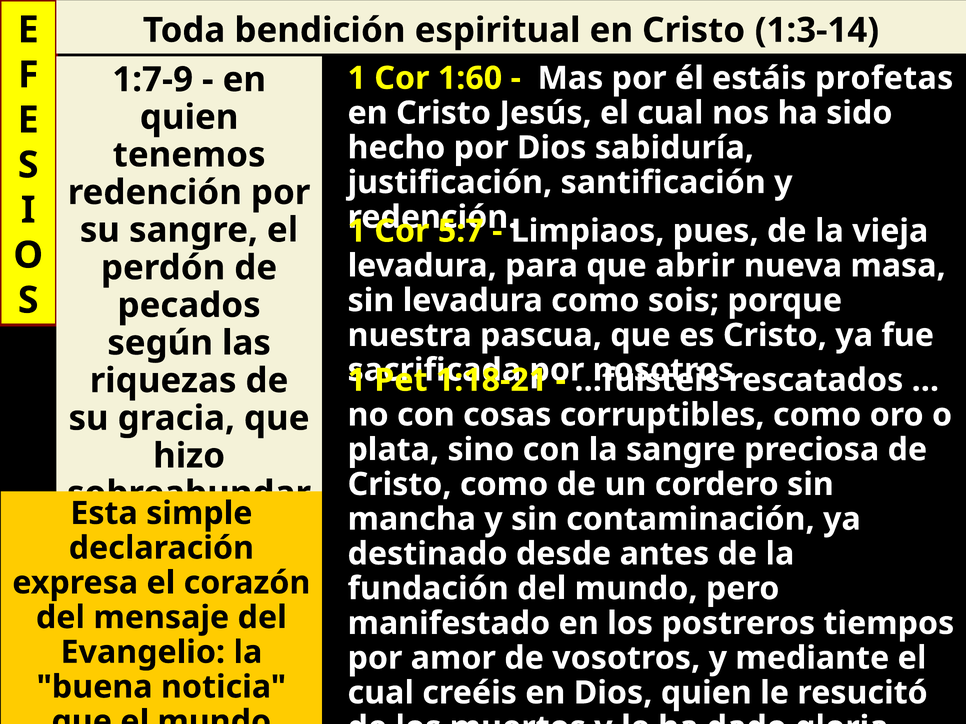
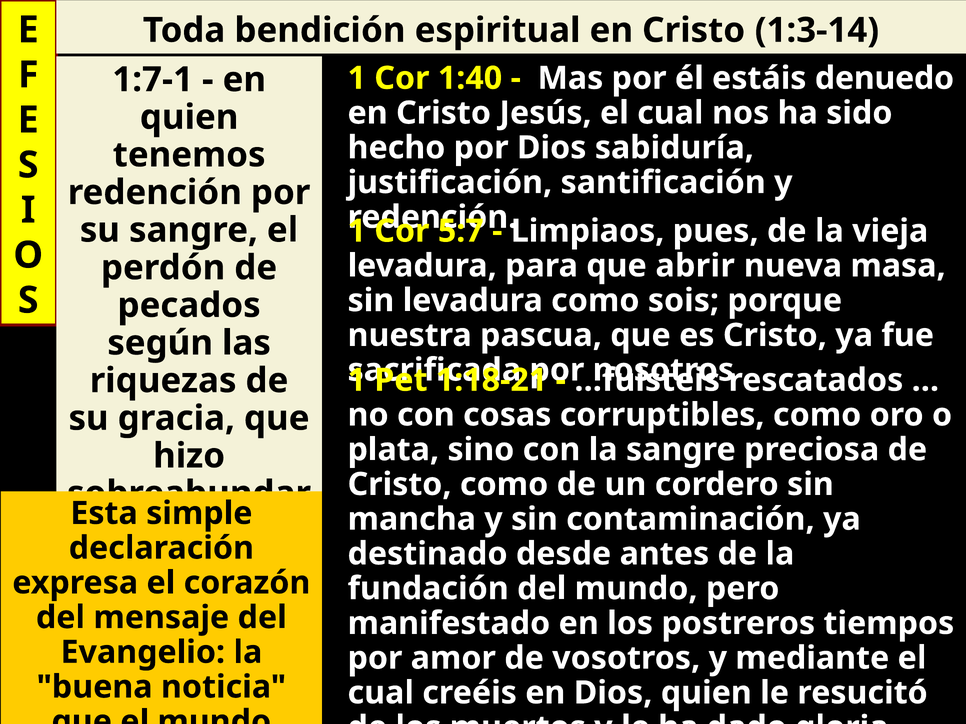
1:60: 1:60 -> 1:40
profetas: profetas -> denuedo
1:7-9: 1:7-9 -> 1:7-1
